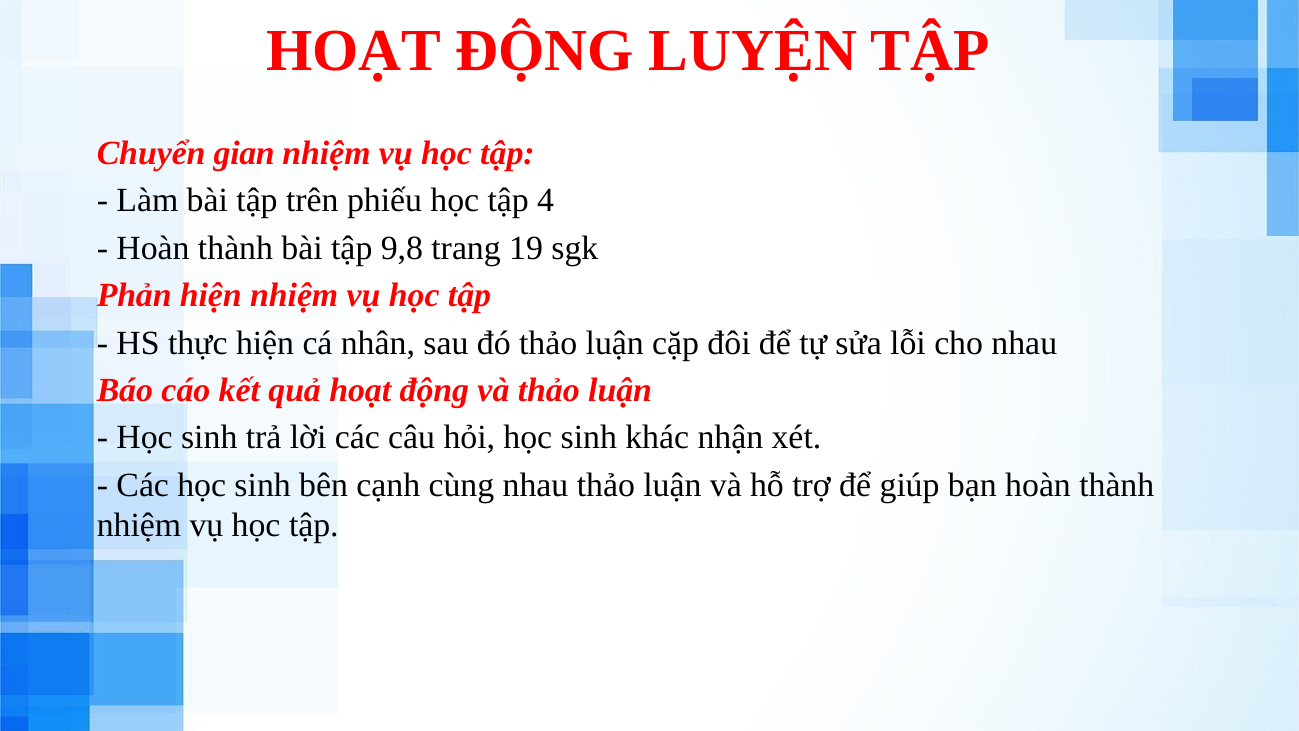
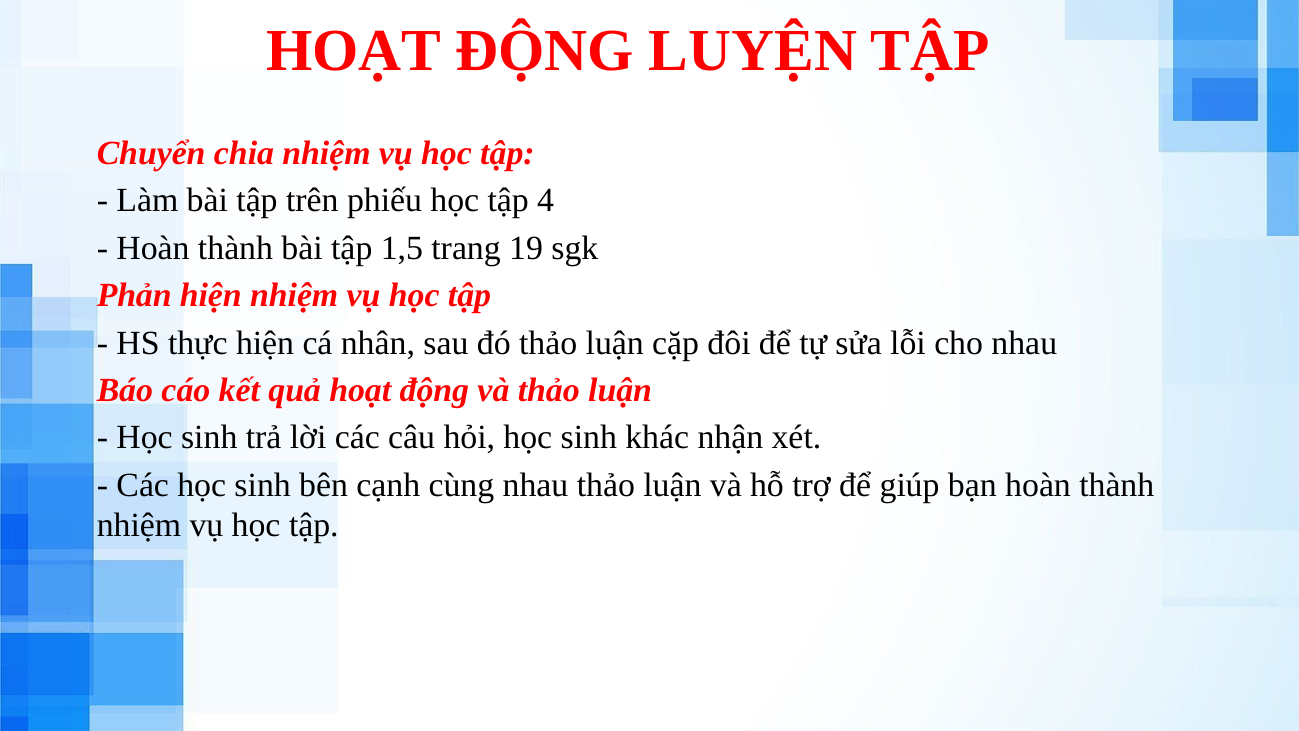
gian: gian -> chia
9,8: 9,8 -> 1,5
